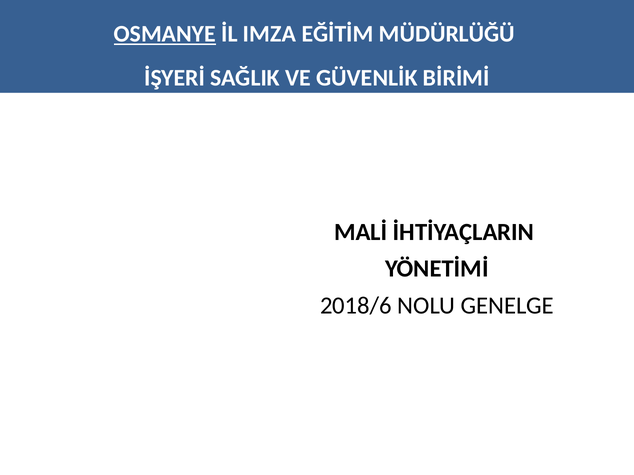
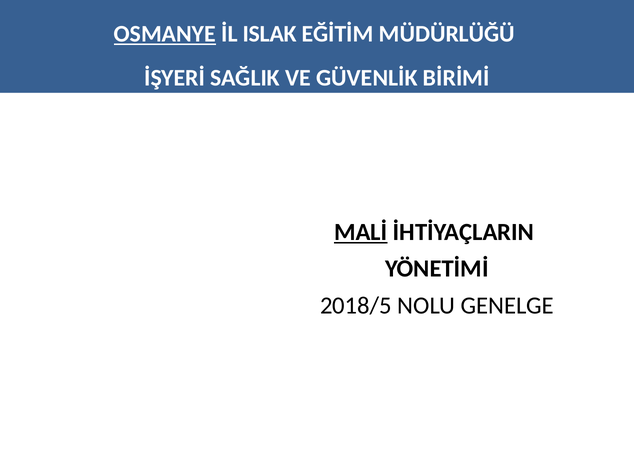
IMZA: IMZA -> ISLAK
MALİ underline: none -> present
2018/6: 2018/6 -> 2018/5
